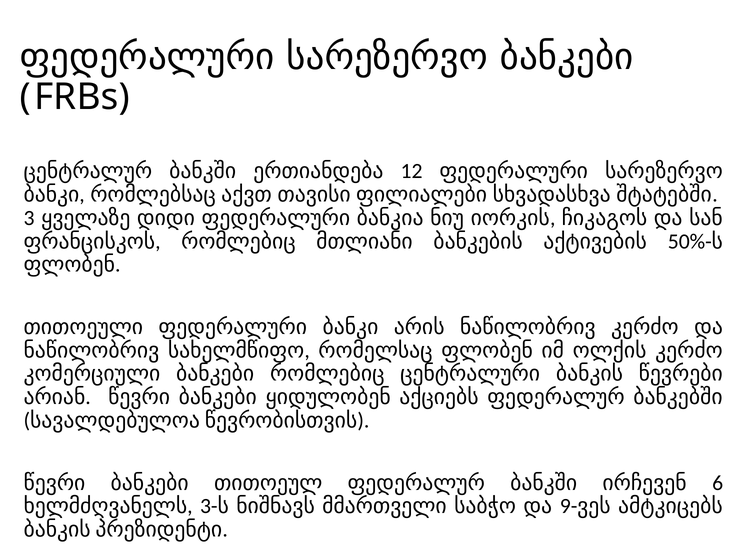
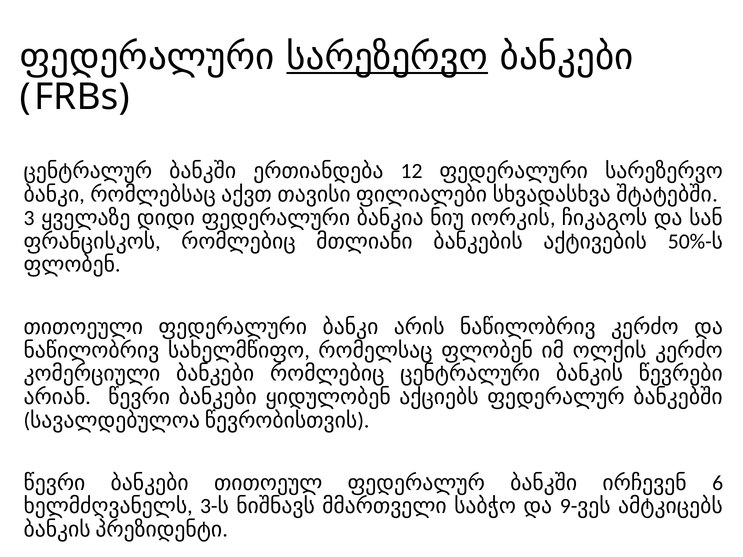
სარეზერვო at (387, 57) underline: none -> present
